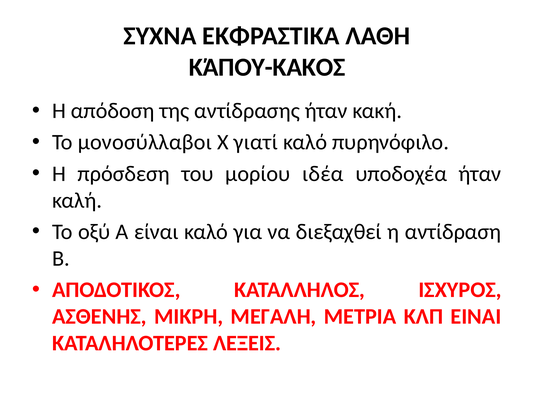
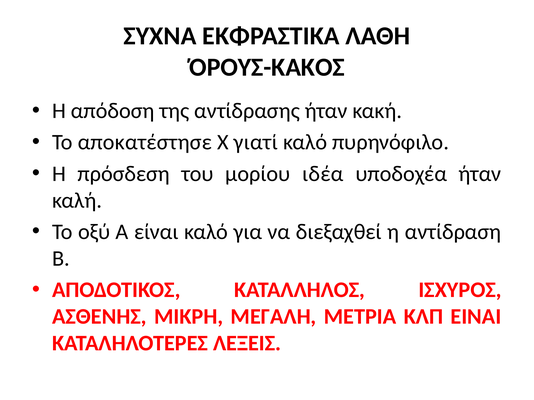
ΚΆΠΟΥ-ΚΑΚΟΣ: ΚΆΠΟΥ-ΚΑΚΟΣ -> ΌΡΟΥΣ-ΚΑΚΟΣ
μονοσύλλαβοι: μονοσύλλαβοι -> αποκατέστησε
